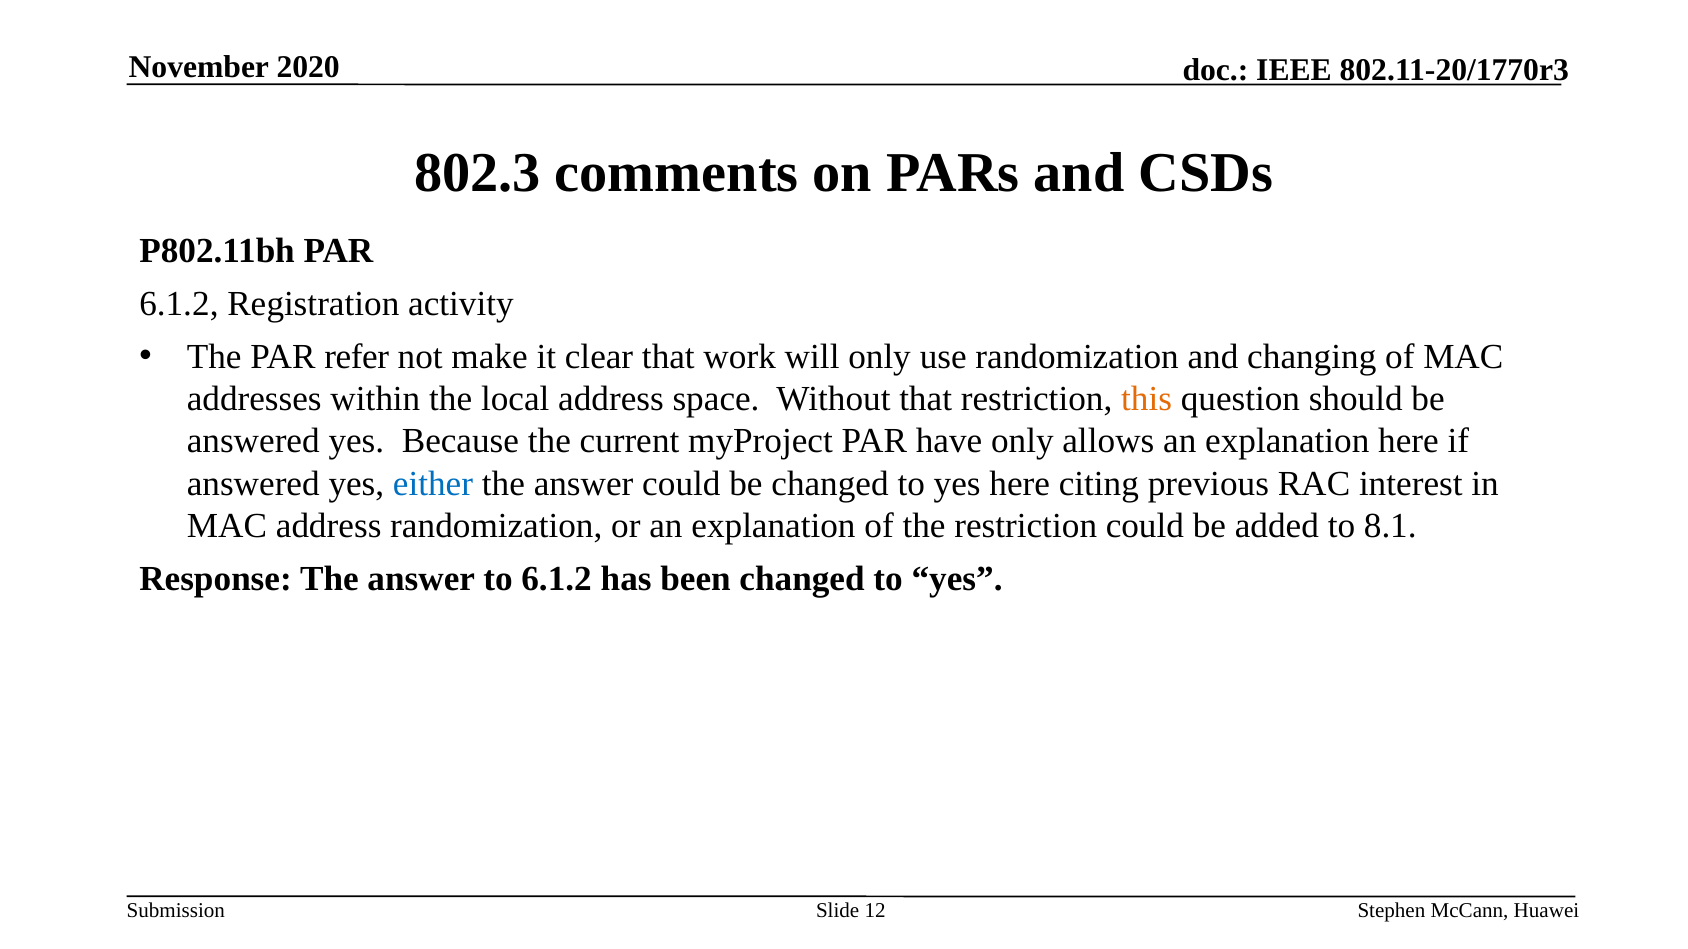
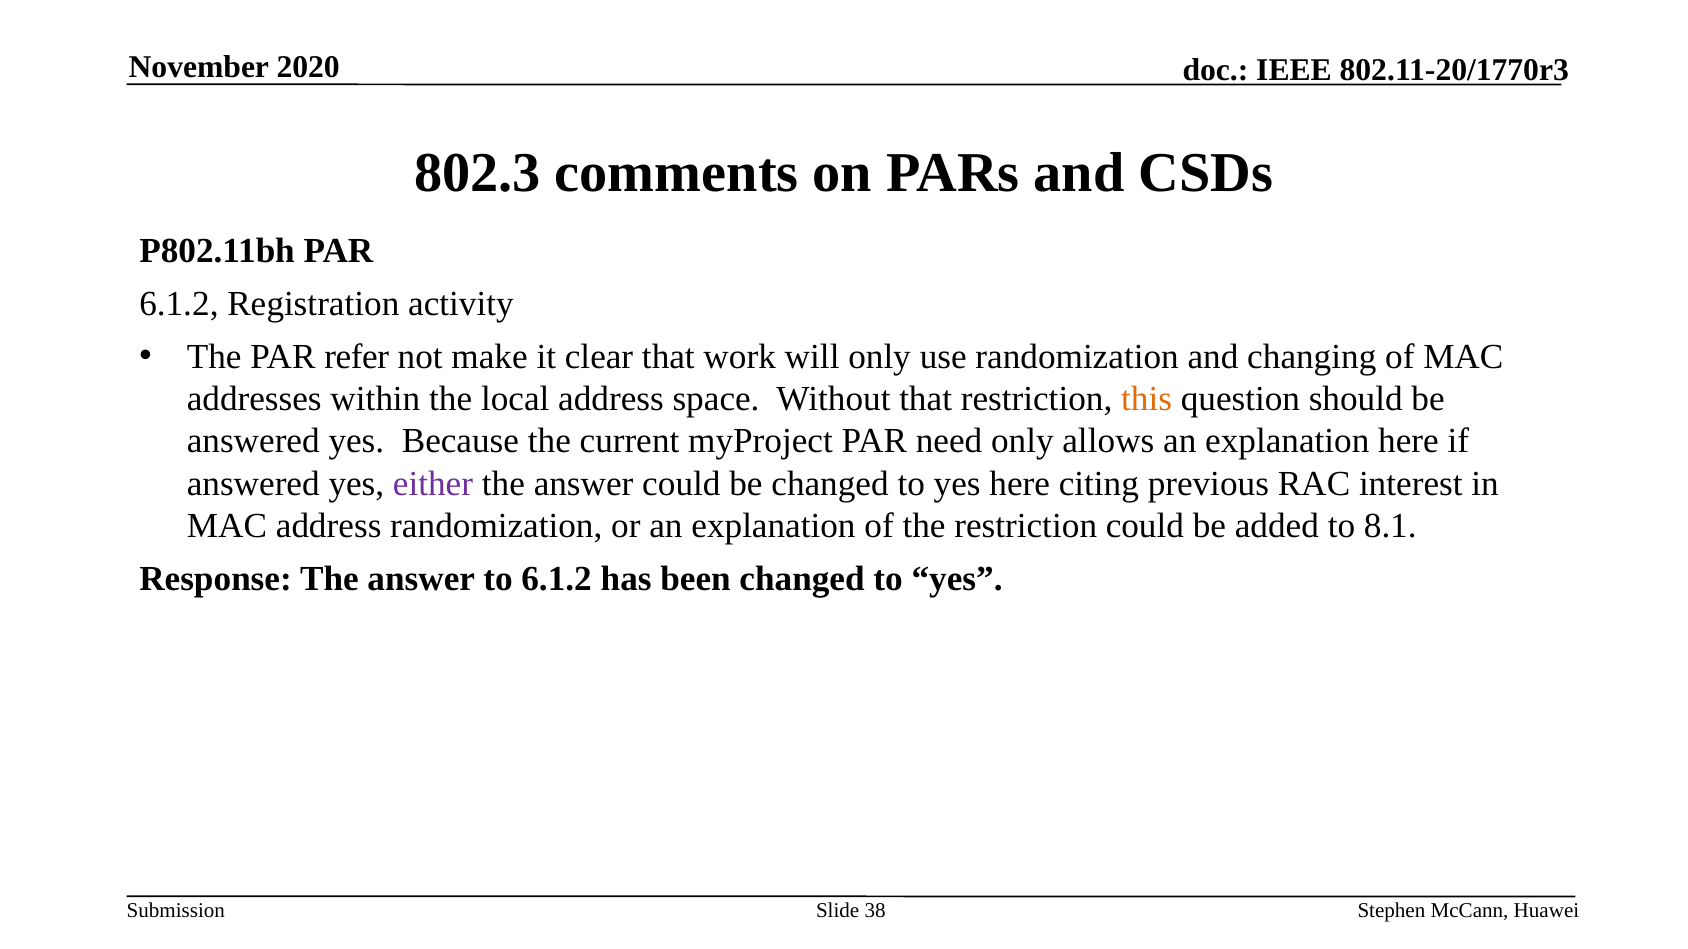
have: have -> need
either colour: blue -> purple
12: 12 -> 38
